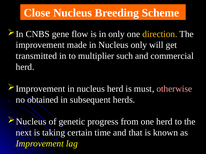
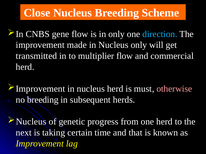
direction colour: yellow -> light blue
multiplier such: such -> flow
no obtained: obtained -> breeding
